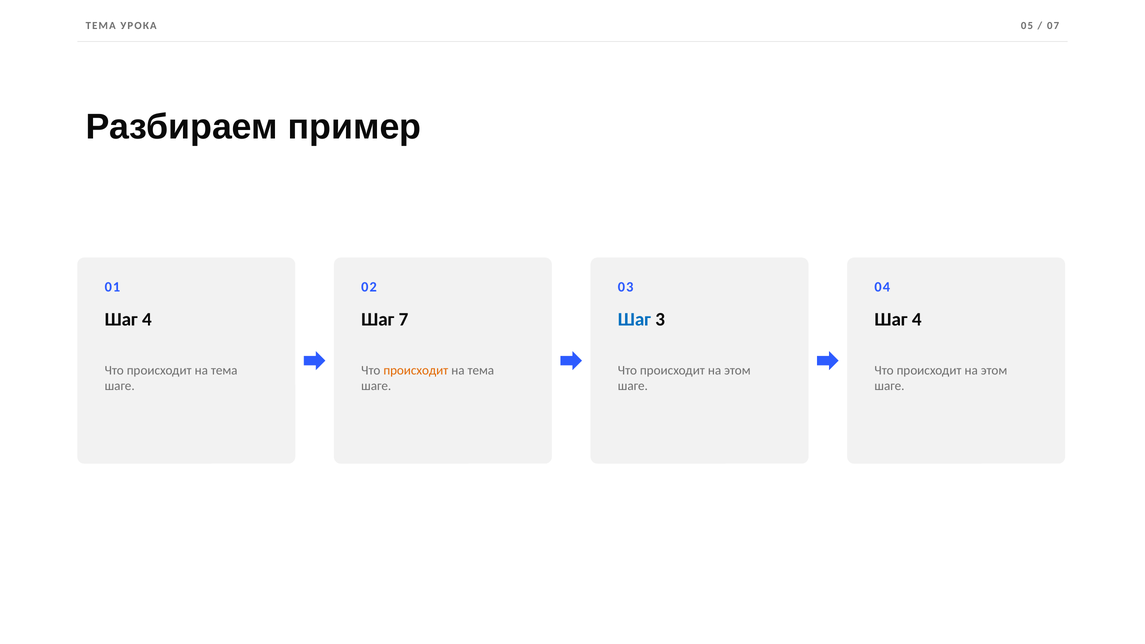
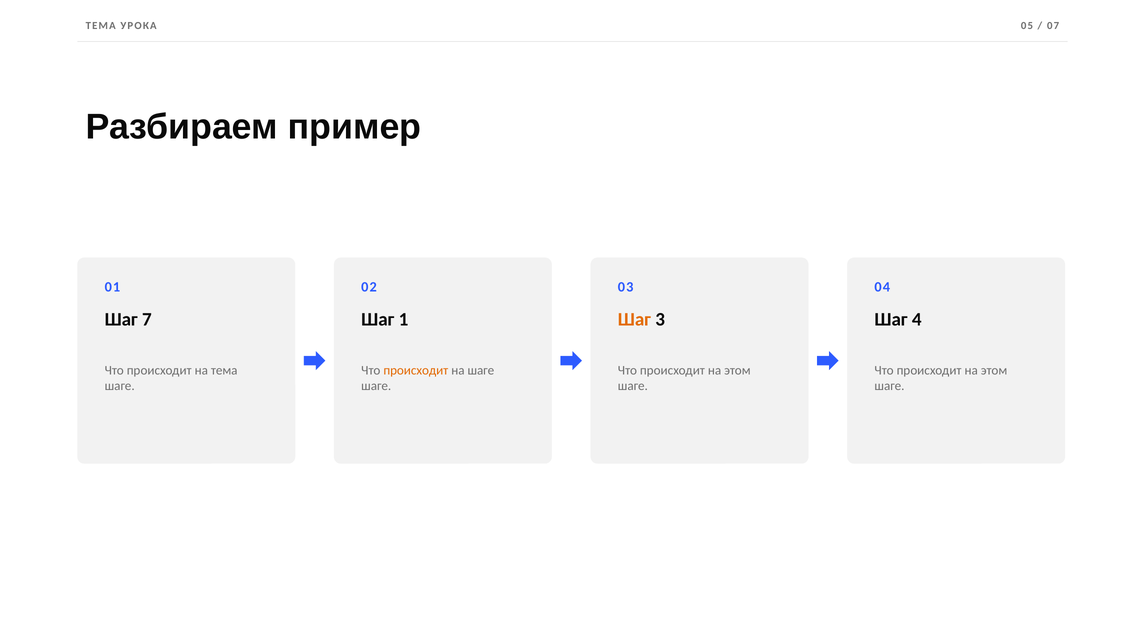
4 at (147, 319): 4 -> 7
7: 7 -> 1
Шаг at (634, 319) colour: blue -> orange
тема at (481, 370): тема -> шаге
